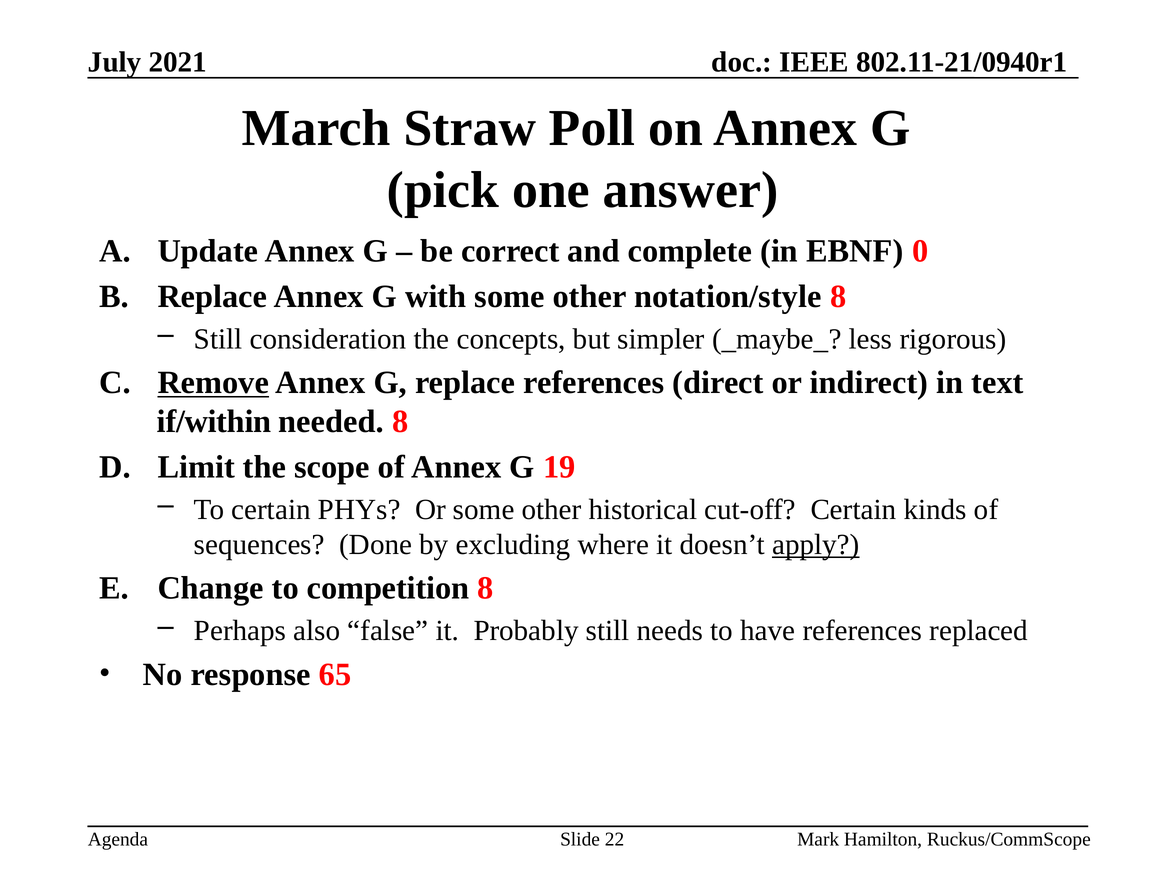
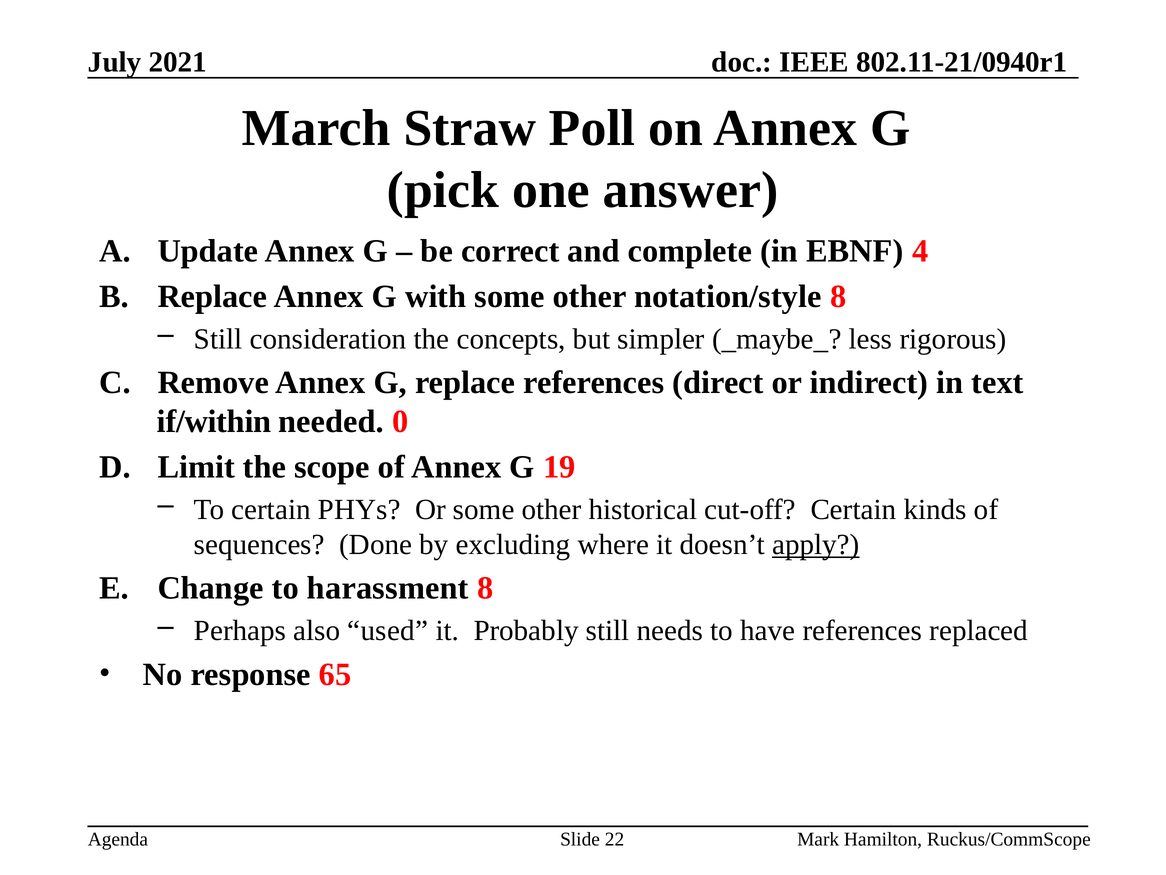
0: 0 -> 4
Remove underline: present -> none
needed 8: 8 -> 0
competition: competition -> harassment
false: false -> used
